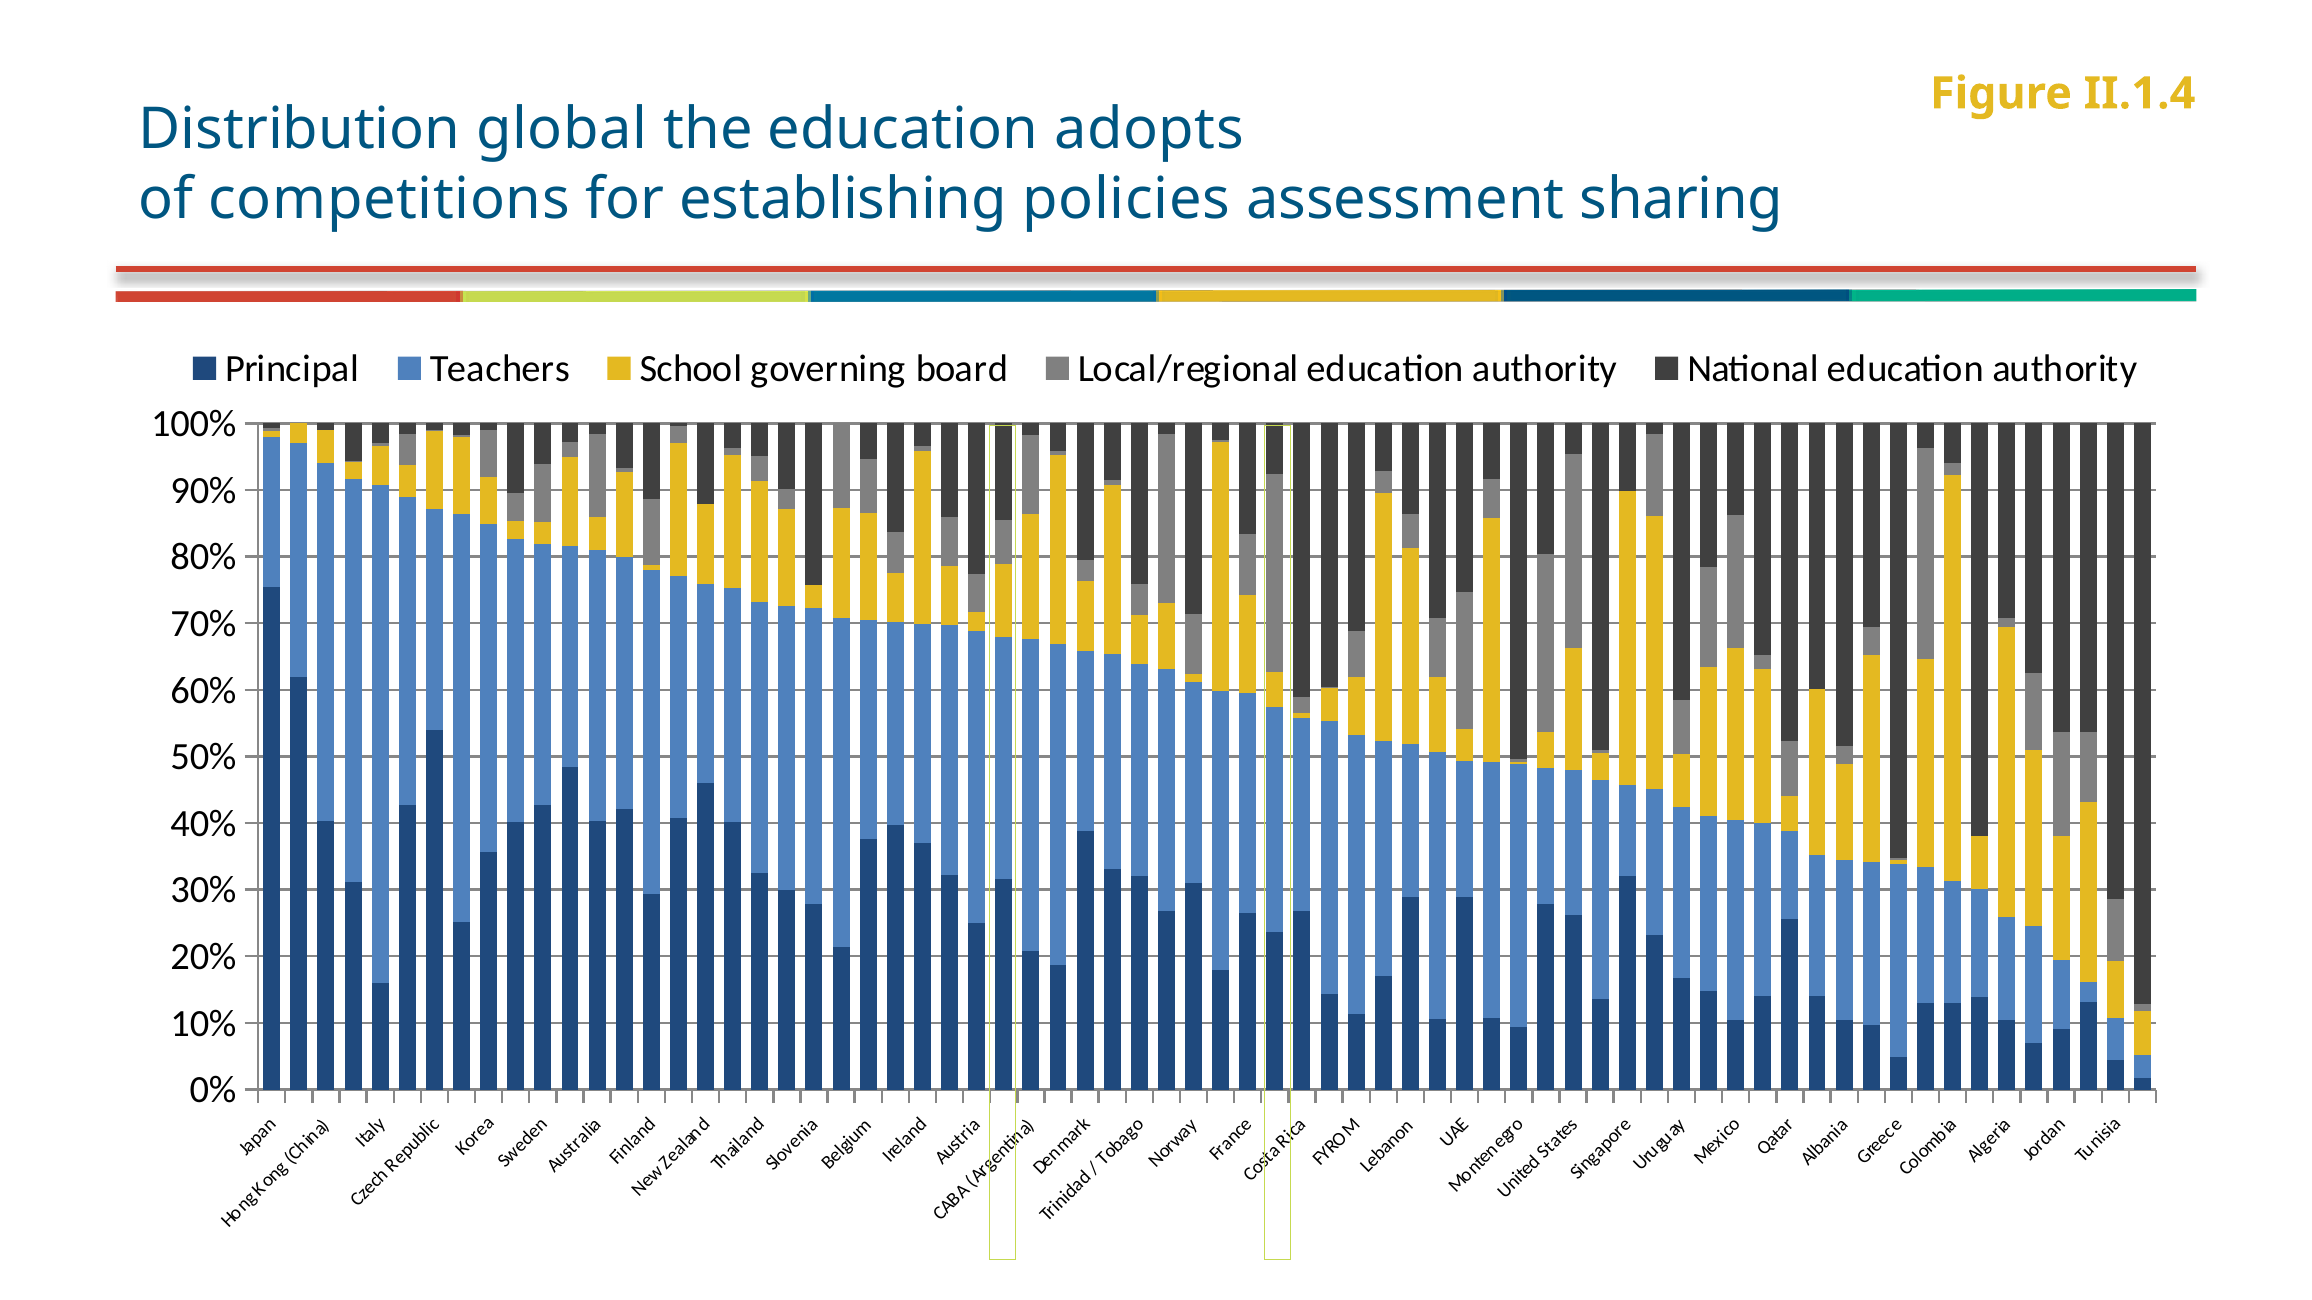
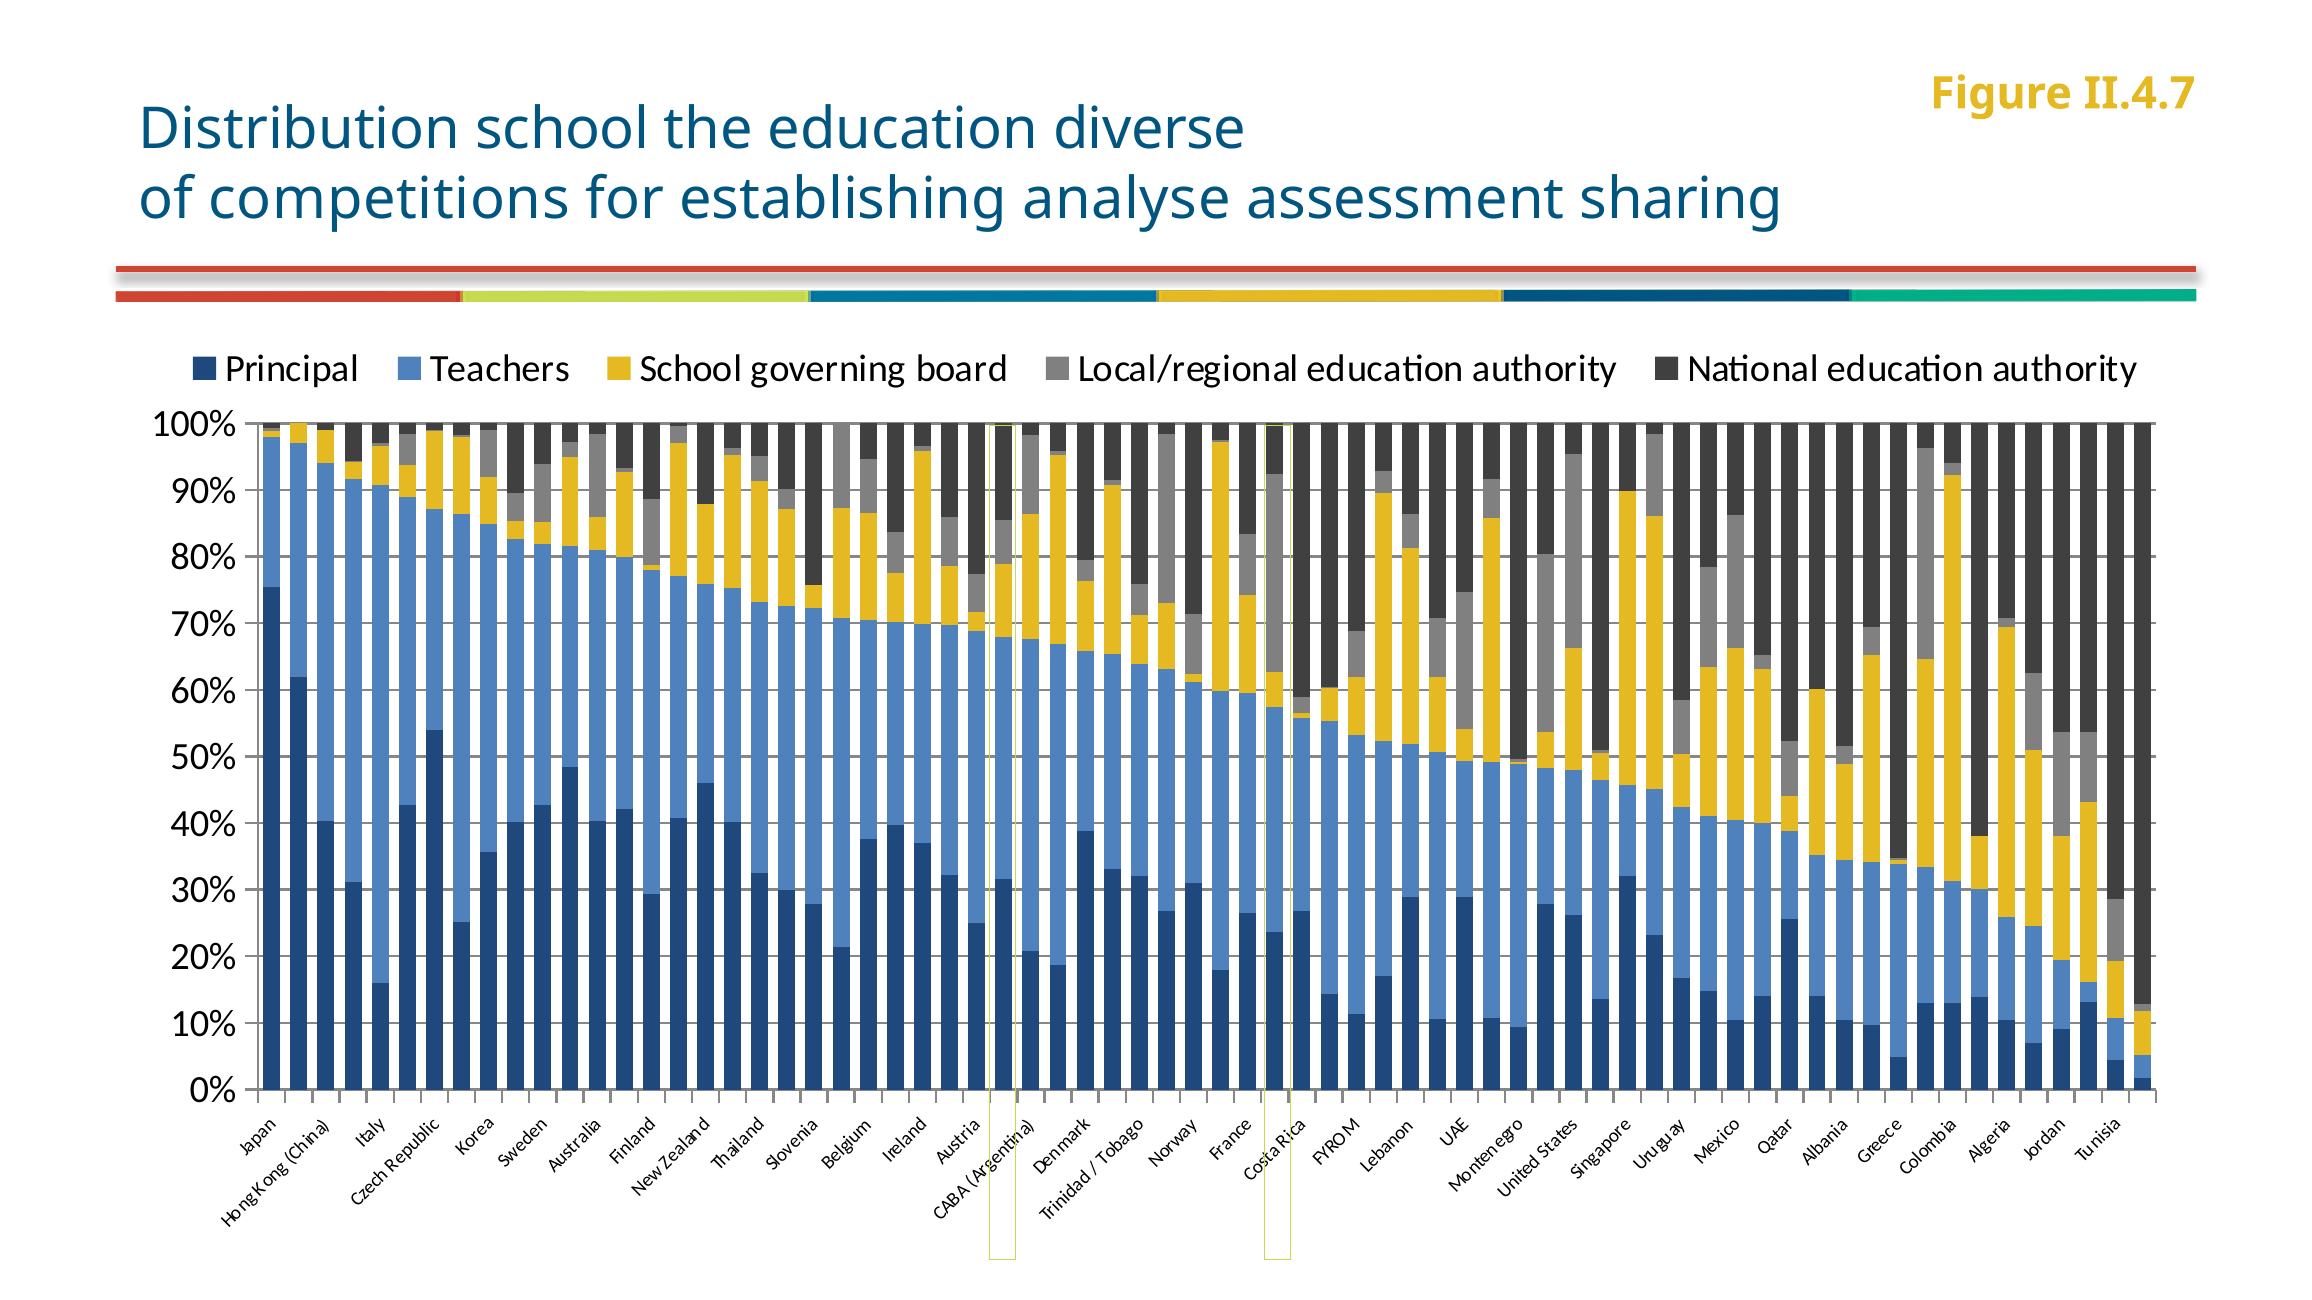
II.1.4: II.1.4 -> II.4.7
Distribution global: global -> school
adopts: adopts -> diverse
policies: policies -> analyse
